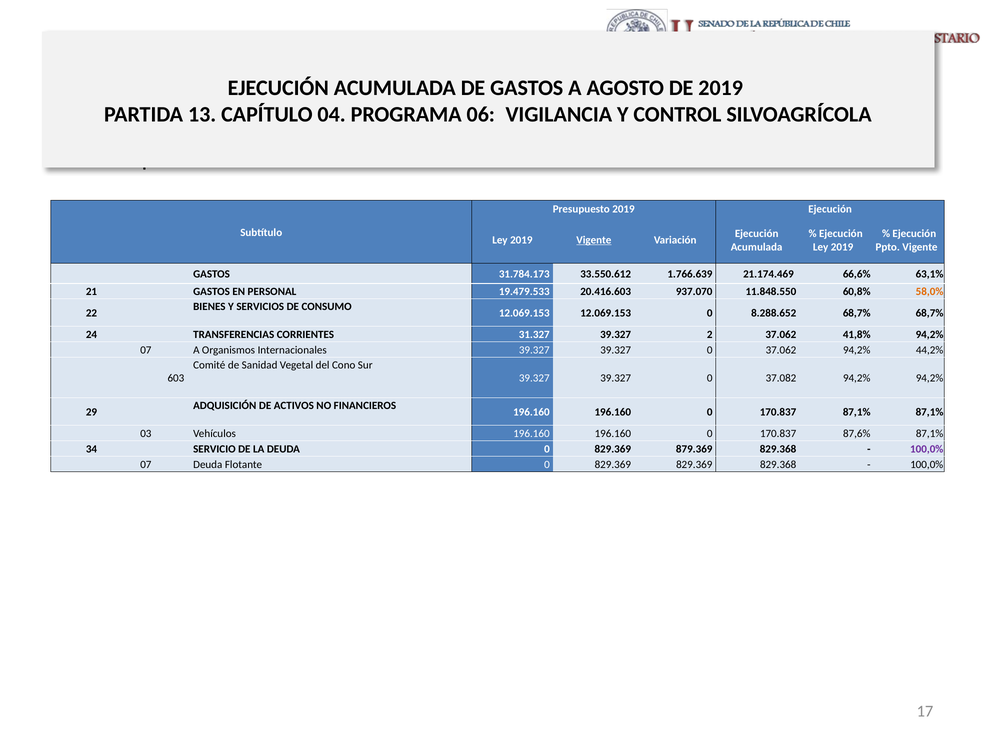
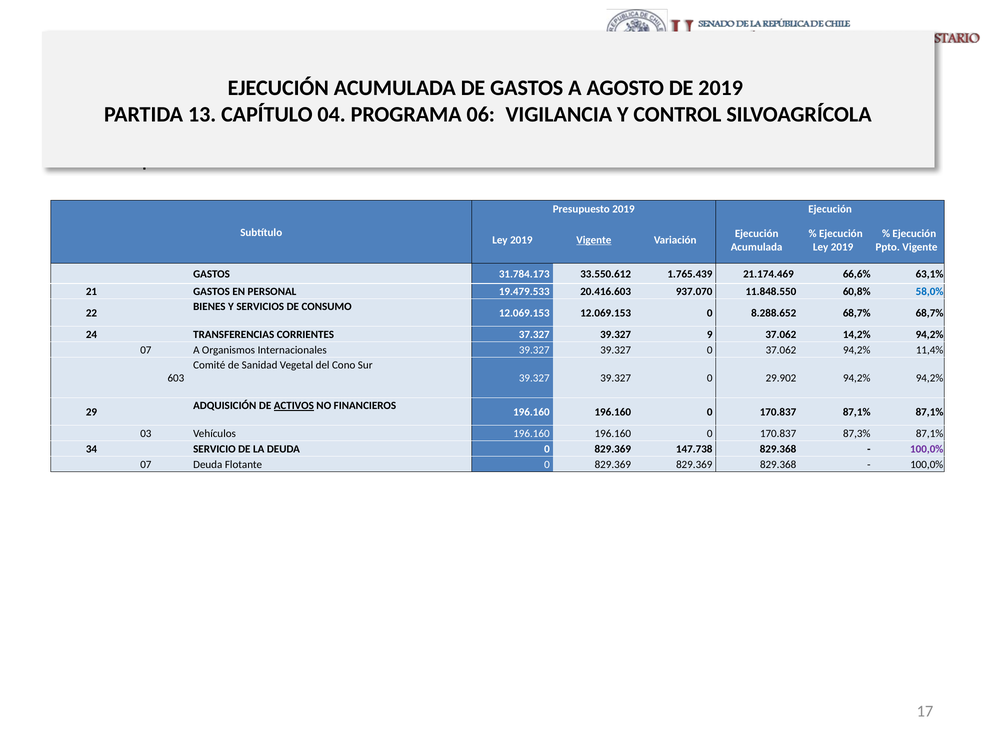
1.766.639: 1.766.639 -> 1.765.439
58,0% colour: orange -> blue
31.327: 31.327 -> 37.327
2: 2 -> 9
41,8%: 41,8% -> 14,2%
44,2%: 44,2% -> 11,4%
37.082: 37.082 -> 29.902
ACTIVOS underline: none -> present
87,6%: 87,6% -> 87,3%
879.369: 879.369 -> 147.738
